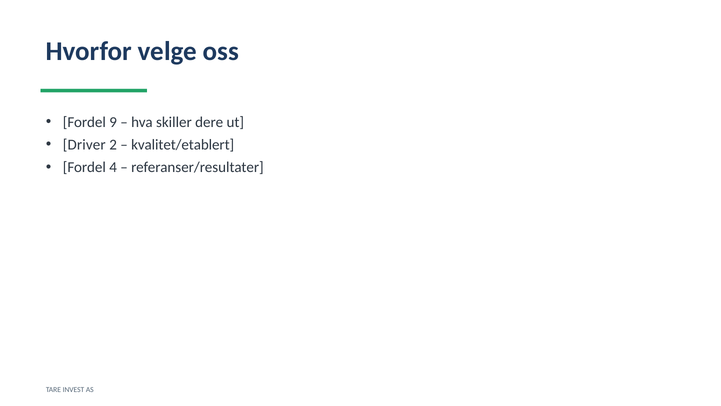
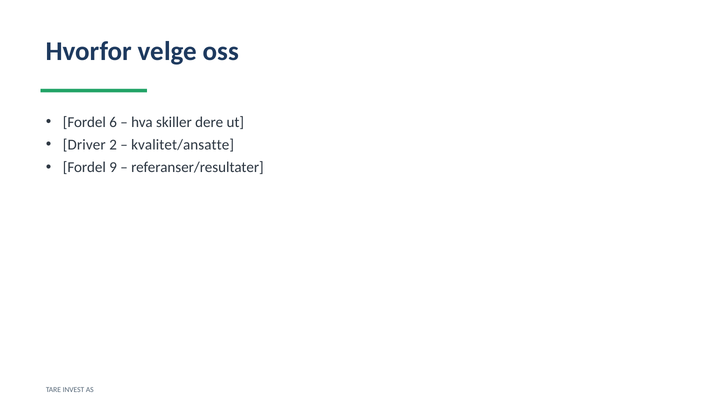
9: 9 -> 6
kvalitet/etablert: kvalitet/etablert -> kvalitet/ansatte
4: 4 -> 9
